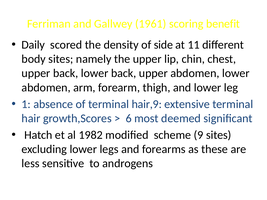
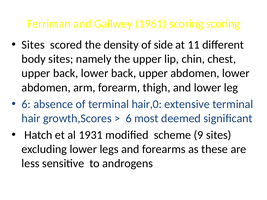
scoring benefit: benefit -> scoring
Daily at (33, 45): Daily -> Sites
1 at (26, 104): 1 -> 6
hair,9: hair,9 -> hair,0
1982: 1982 -> 1931
